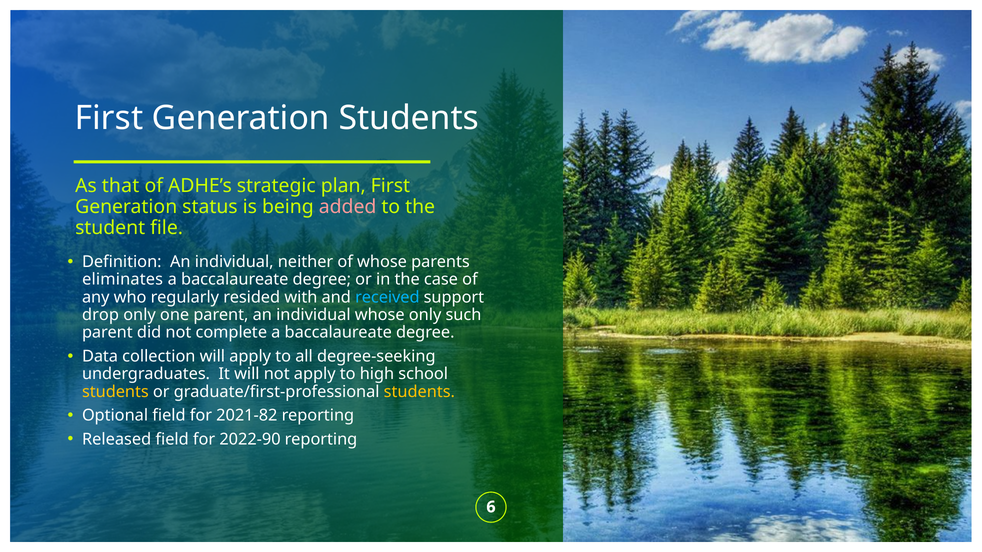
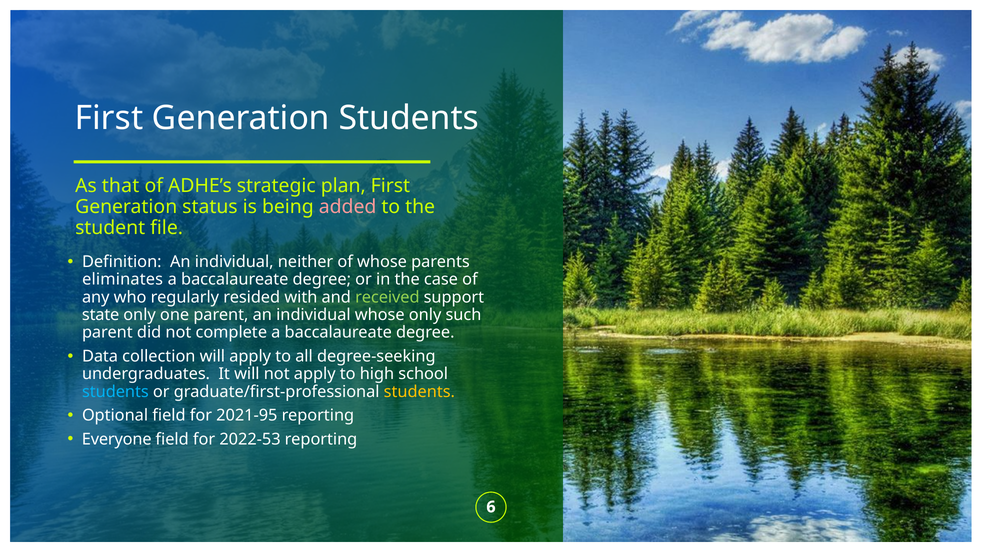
received colour: light blue -> light green
drop: drop -> state
students at (115, 392) colour: yellow -> light blue
2021-82: 2021-82 -> 2021-95
Released: Released -> Everyone
2022-90: 2022-90 -> 2022-53
